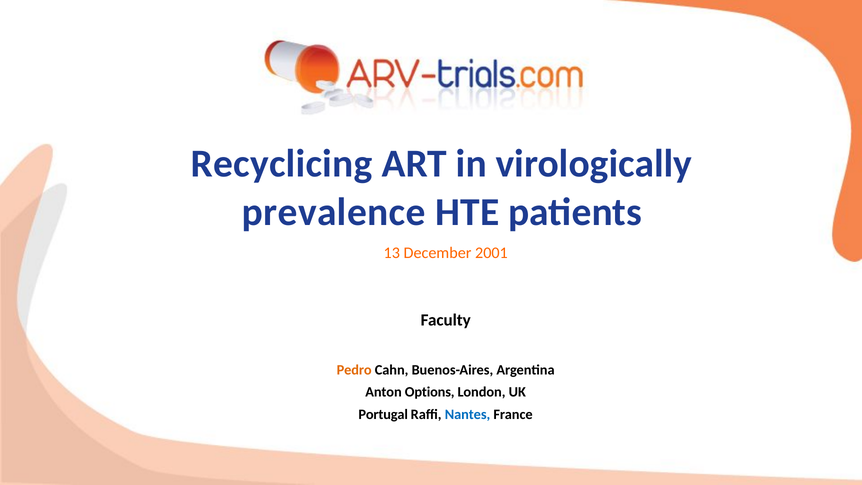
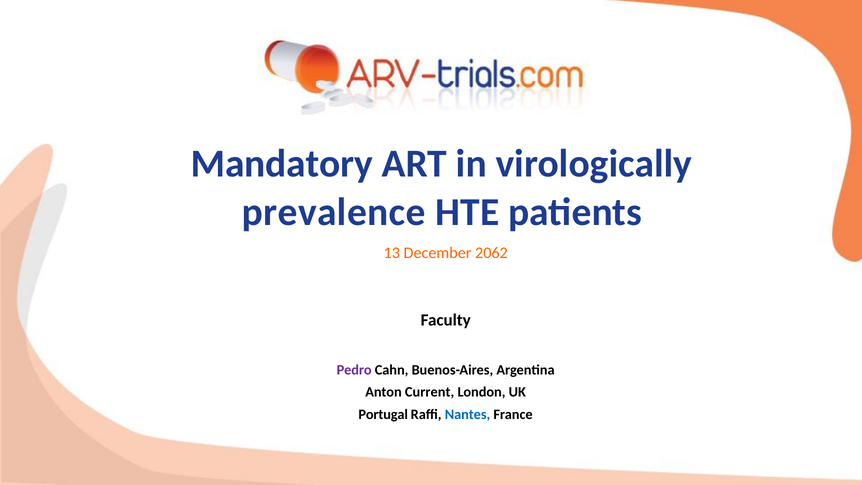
Recyclicing: Recyclicing -> Mandatory
2001: 2001 -> 2062
Pedro colour: orange -> purple
Options: Options -> Current
